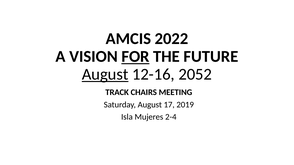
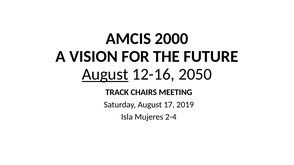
2022: 2022 -> 2000
FOR underline: present -> none
2052: 2052 -> 2050
